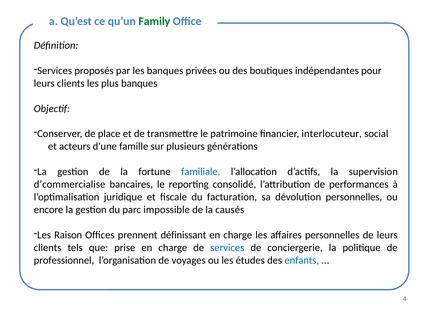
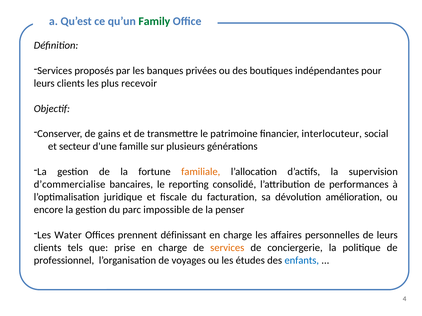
plus banques: banques -> recevoir
place: place -> gains
acteurs: acteurs -> secteur
familiale colour: blue -> orange
dévolution personnelles: personnelles -> amélioration
causés: causés -> penser
Raison: Raison -> Water
services at (227, 248) colour: blue -> orange
